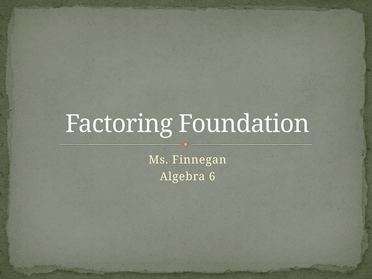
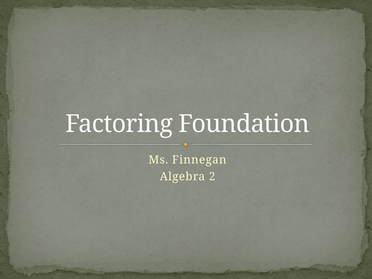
6: 6 -> 2
